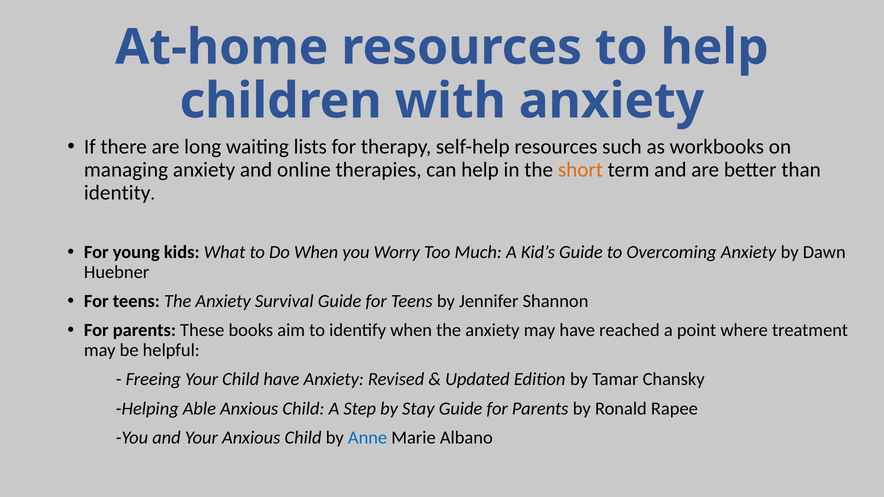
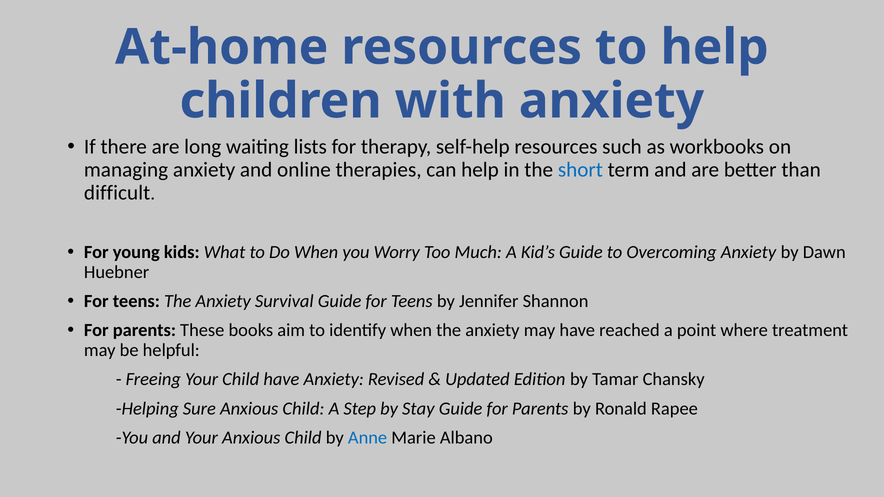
short colour: orange -> blue
identity: identity -> difficult
Able: Able -> Sure
